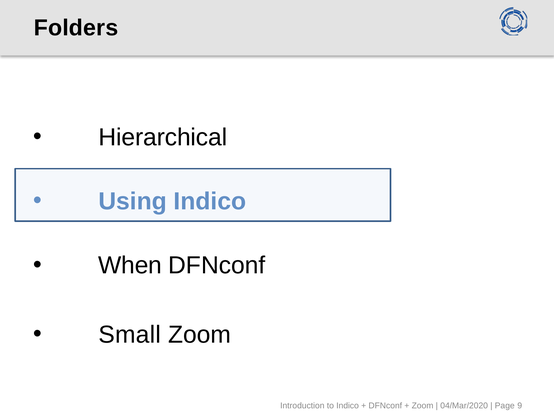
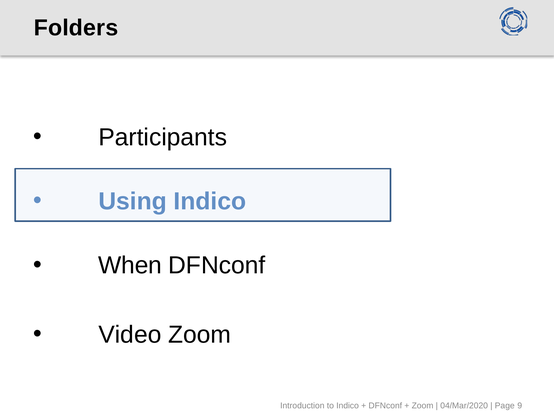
Hierarchical: Hierarchical -> Participants
Small: Small -> Video
